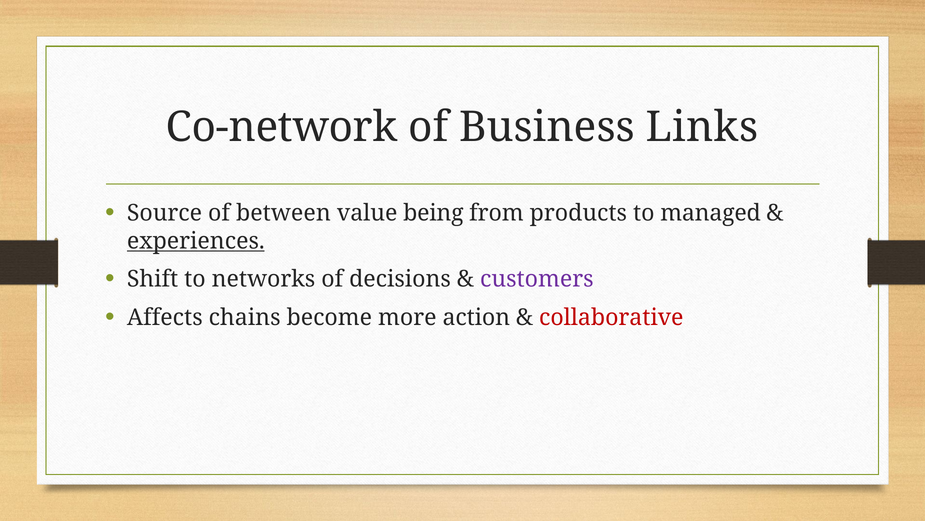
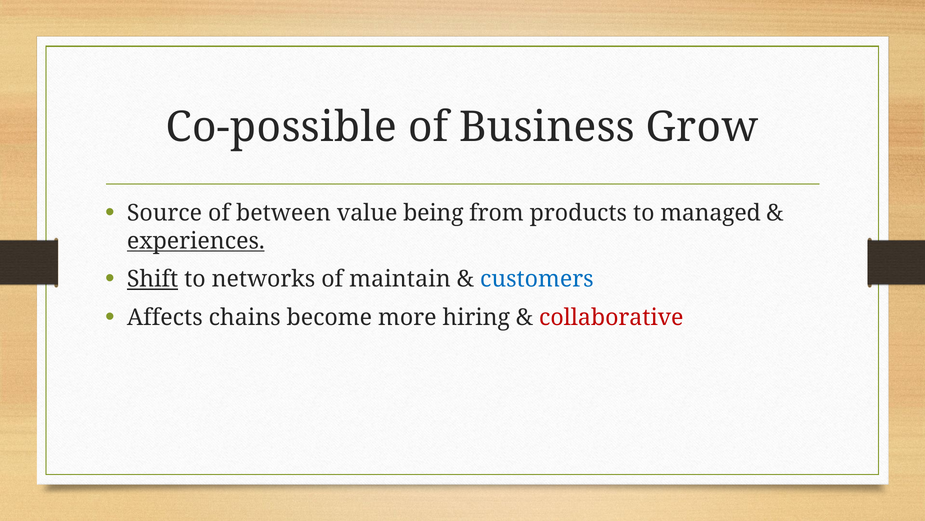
Co-network: Co-network -> Co-possible
Links: Links -> Grow
Shift underline: none -> present
decisions: decisions -> maintain
customers colour: purple -> blue
action: action -> hiring
